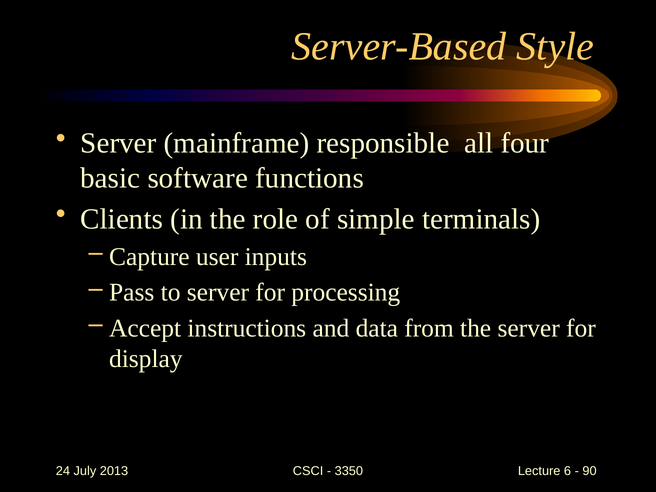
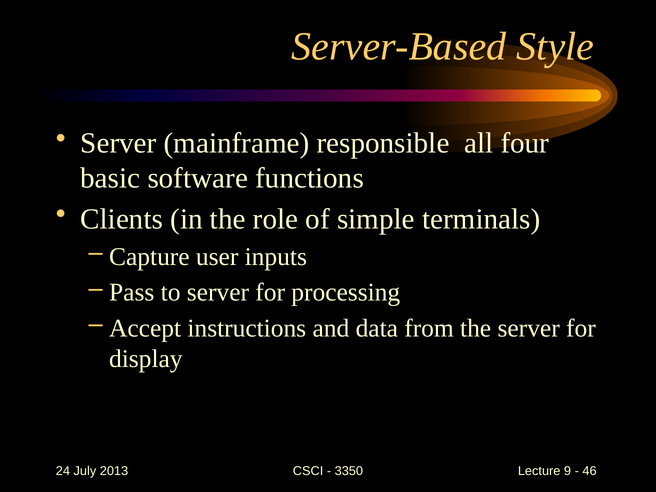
6: 6 -> 9
90: 90 -> 46
